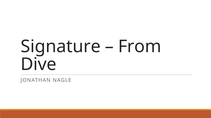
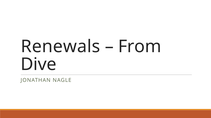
Signature: Signature -> Renewals
